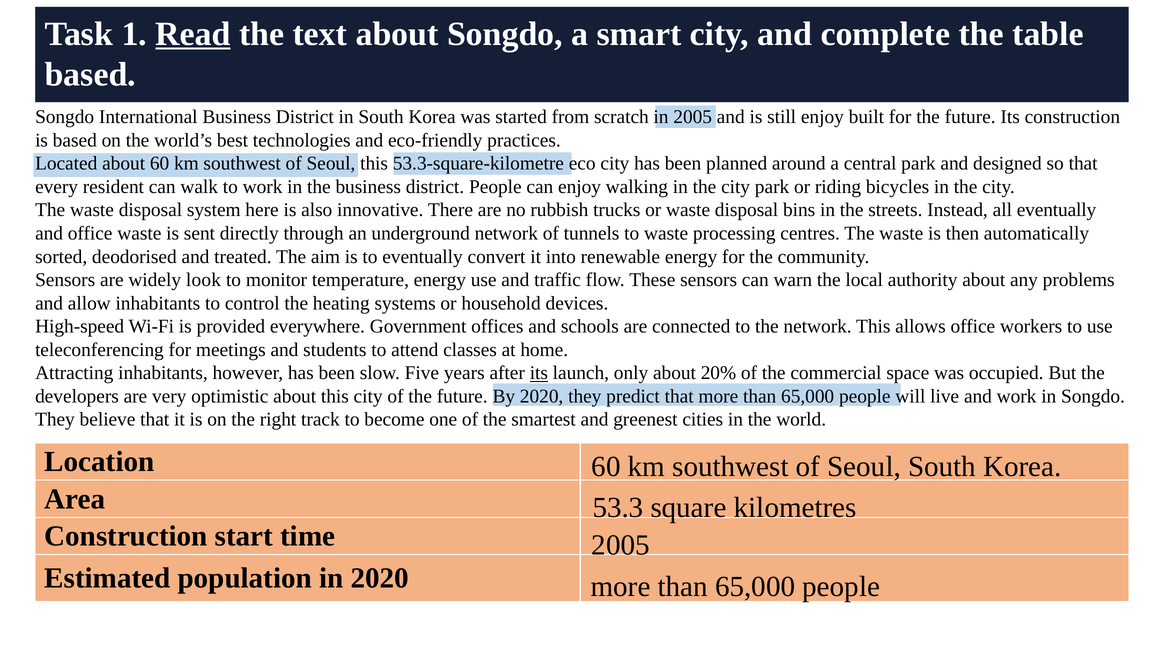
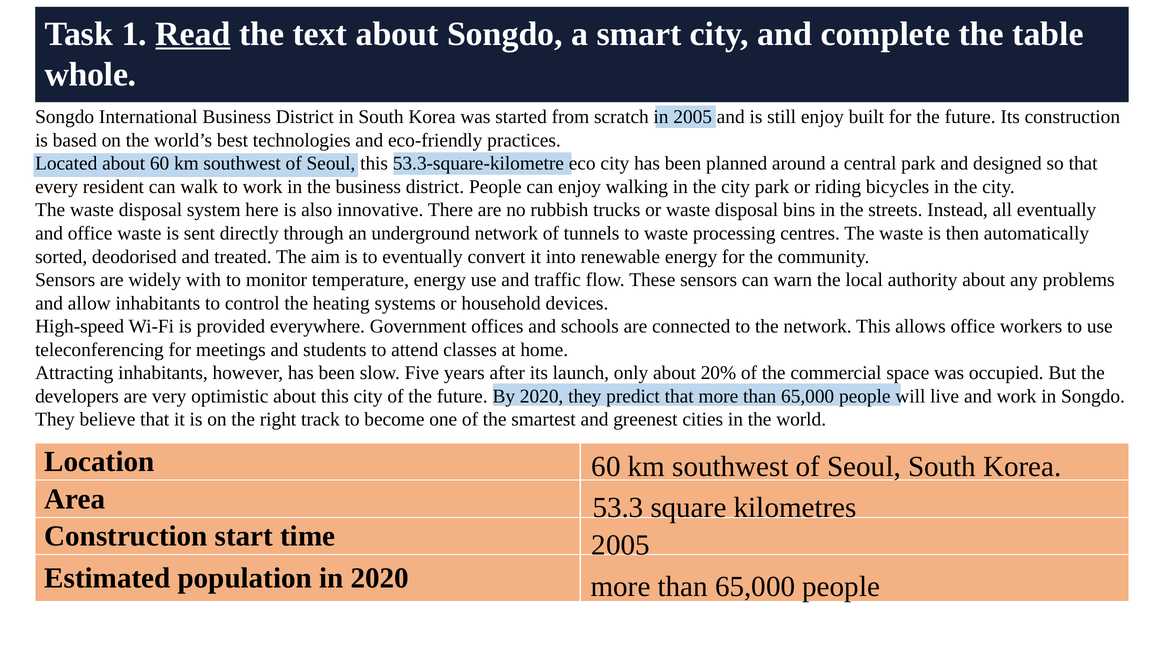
based at (90, 75): based -> whole
look: look -> with
its at (539, 373) underline: present -> none
